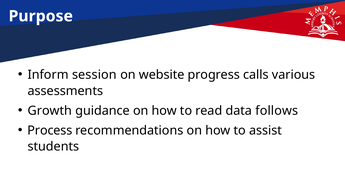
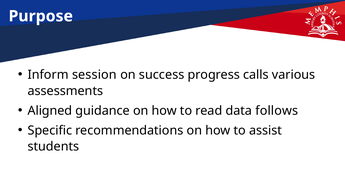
website: website -> success
Growth: Growth -> Aligned
Process: Process -> Specific
